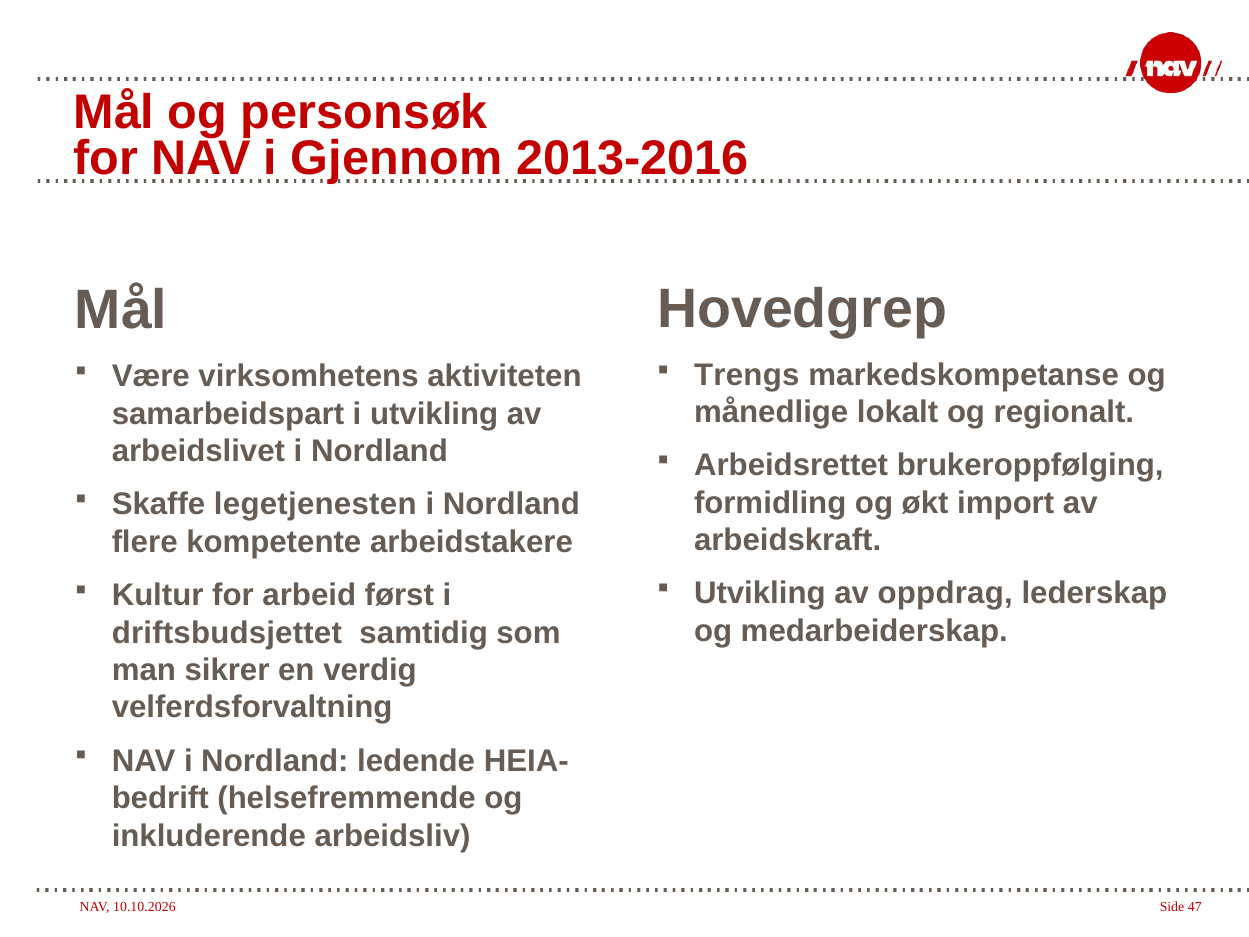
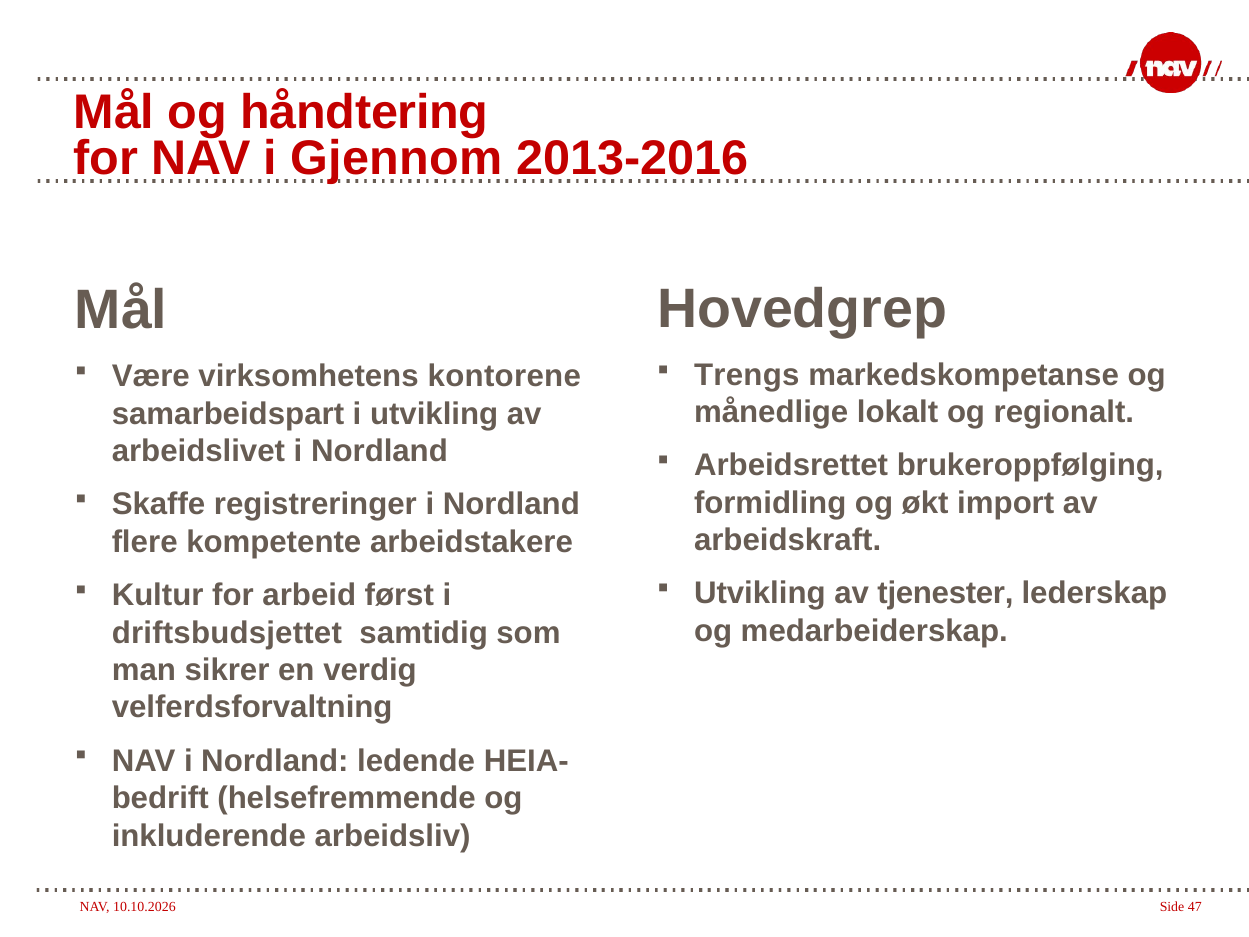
personsøk: personsøk -> håndtering
aktiviteten: aktiviteten -> kontorene
legetjenesten: legetjenesten -> registreringer
oppdrag: oppdrag -> tjenester
